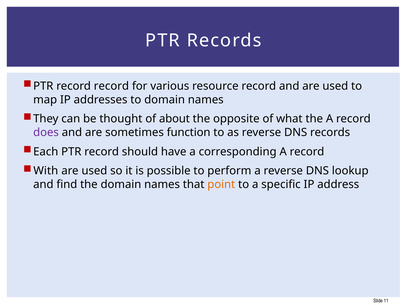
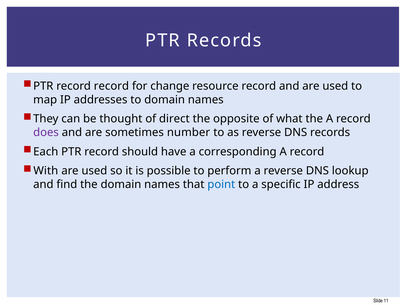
various: various -> change
about: about -> direct
function: function -> number
point colour: orange -> blue
